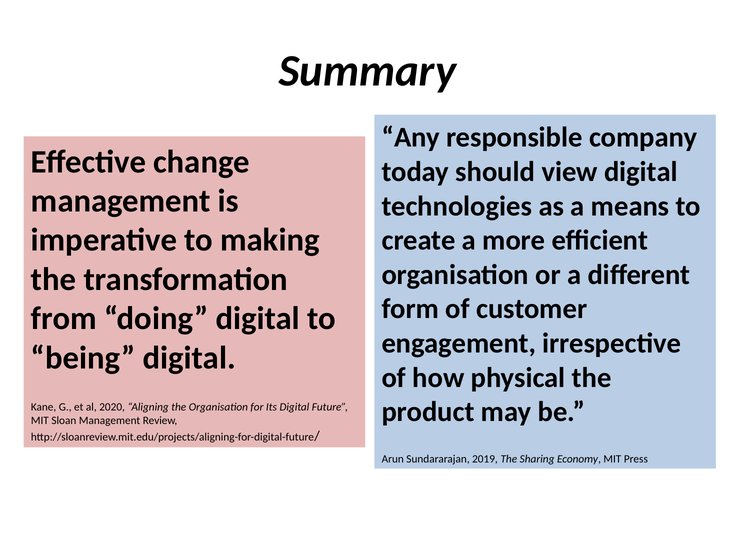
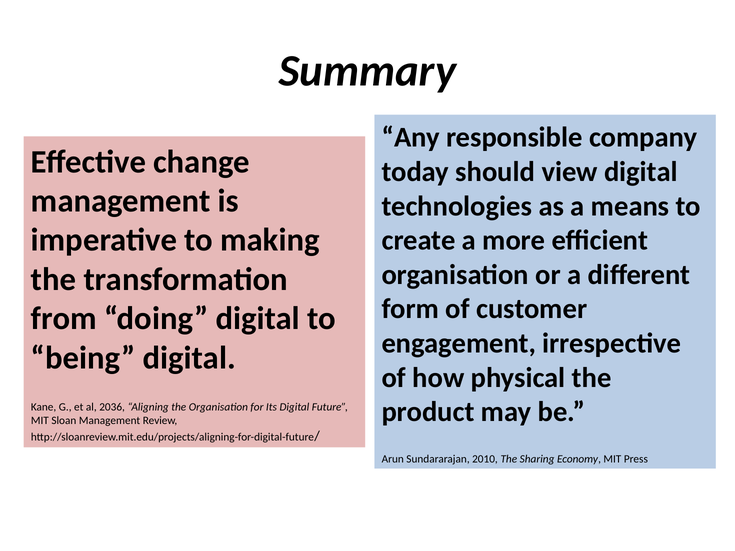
2020: 2020 -> 2036
2019: 2019 -> 2010
